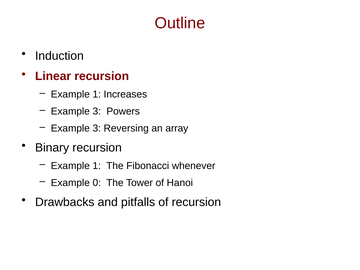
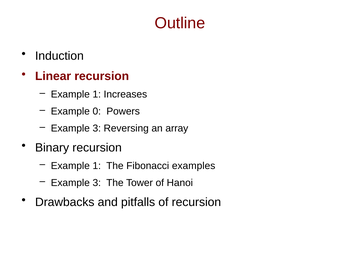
3 at (97, 111): 3 -> 0
whenever: whenever -> examples
0 at (97, 183): 0 -> 3
